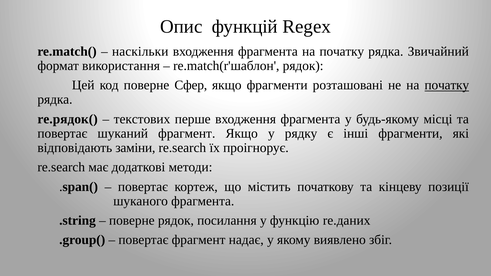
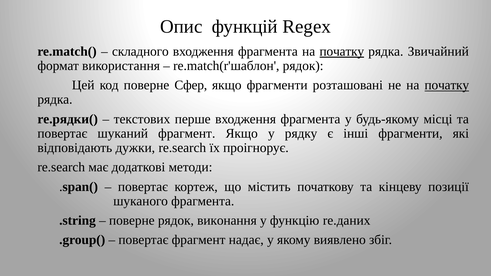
наскільки: наскільки -> складного
початку at (342, 51) underline: none -> present
re.рядок(: re.рядок( -> re.рядки(
заміни: заміни -> дужки
посилання: посилання -> виконання
